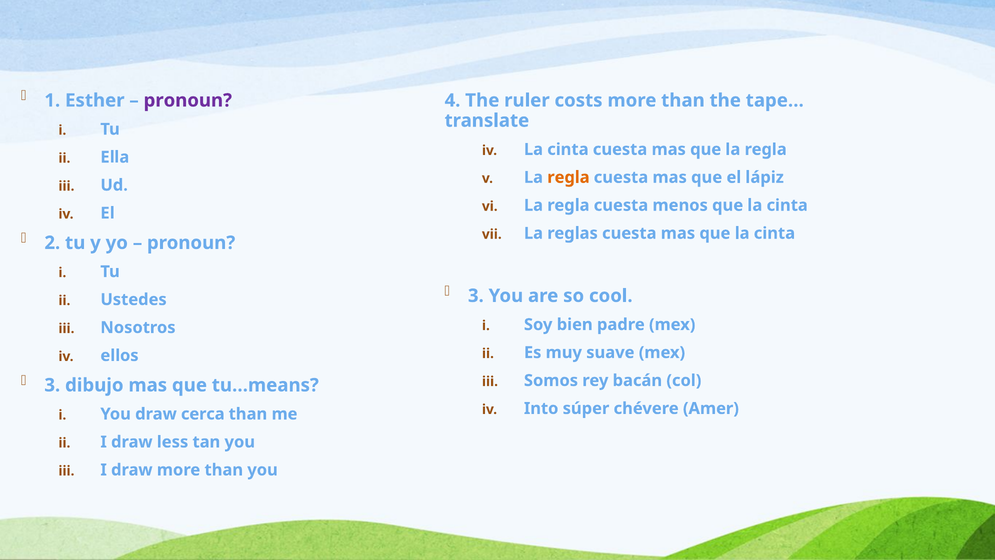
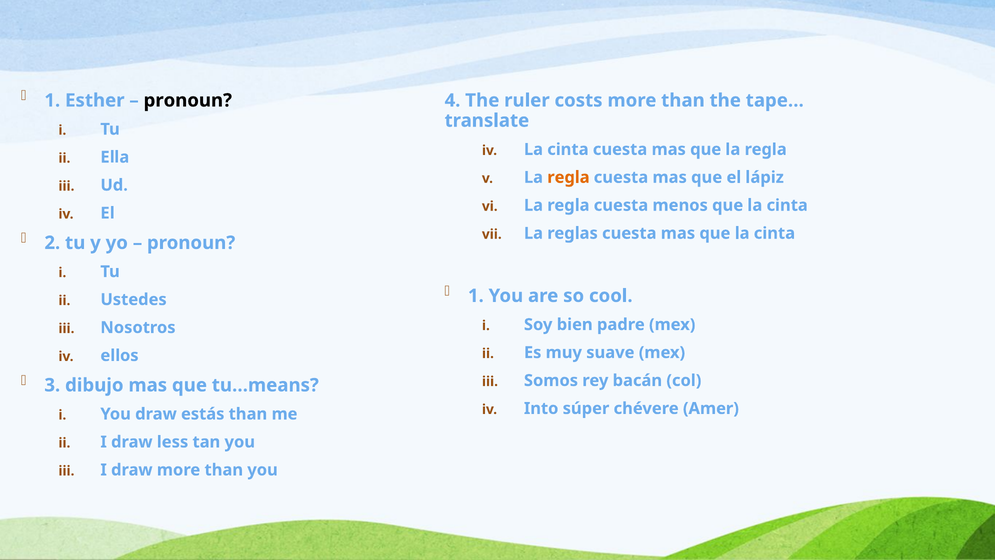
pronoun at (188, 100) colour: purple -> black
3 at (476, 296): 3 -> 1
cerca: cerca -> estás
